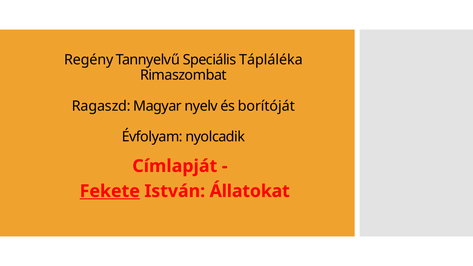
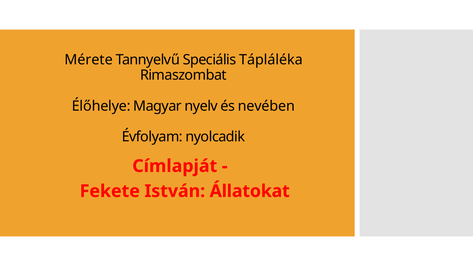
Regény: Regény -> Mérete
Ragaszd: Ragaszd -> Élőhelye
borítóját: borítóját -> nevében
Fekete underline: present -> none
